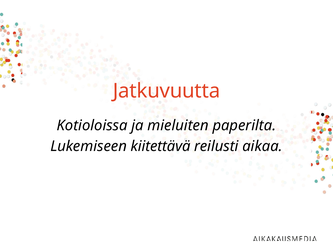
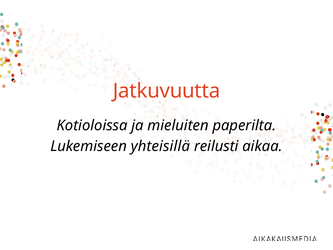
kiitettävä: kiitettävä -> yhteisillä
